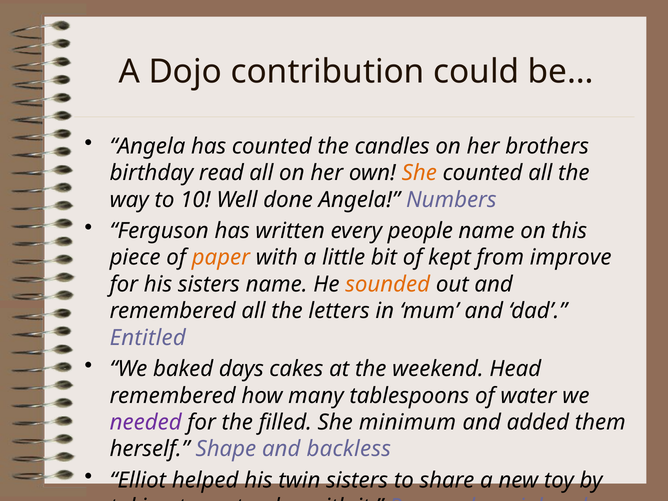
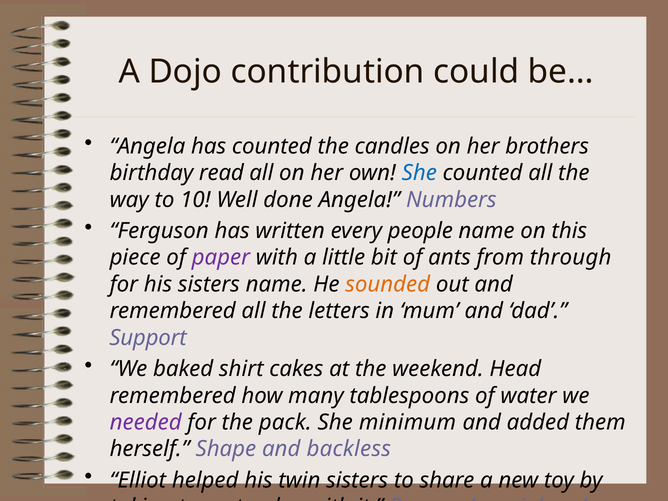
She at (419, 173) colour: orange -> blue
paper colour: orange -> purple
kept: kept -> ants
improve: improve -> through
Entitled: Entitled -> Support
days: days -> shirt
filled: filled -> pack
